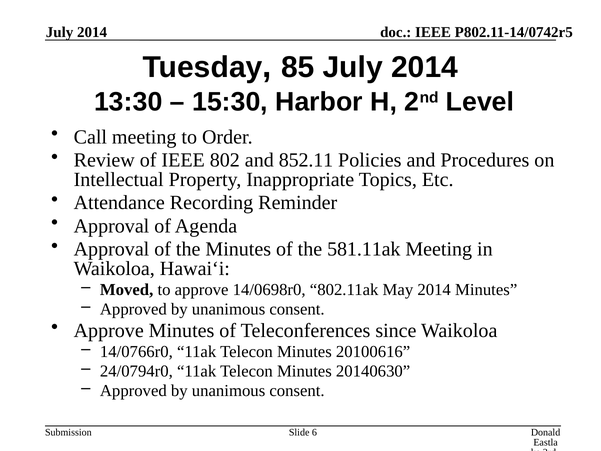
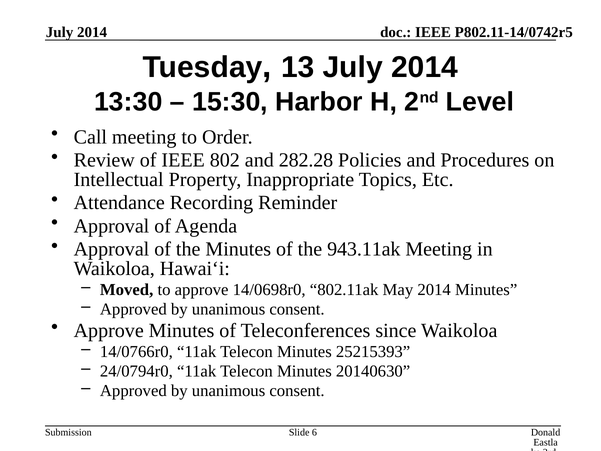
85: 85 -> 13
852.11: 852.11 -> 282.28
581.11ak: 581.11ak -> 943.11ak
20100616: 20100616 -> 25215393
